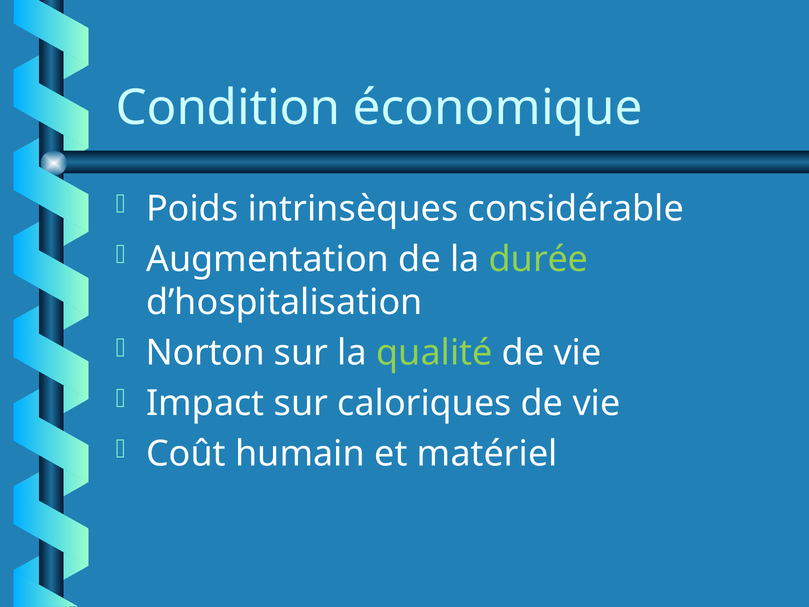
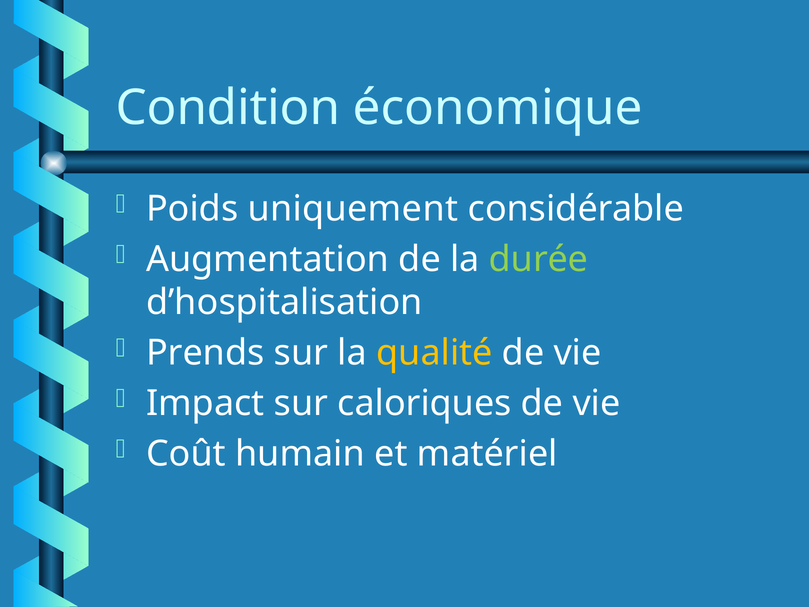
intrinsèques: intrinsèques -> uniquement
Norton: Norton -> Prends
qualité colour: light green -> yellow
